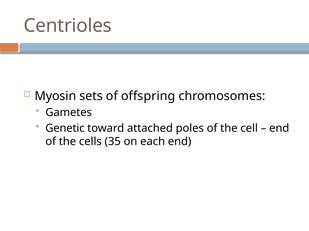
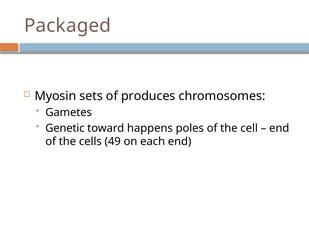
Centrioles: Centrioles -> Packaged
offspring: offspring -> produces
attached: attached -> happens
35: 35 -> 49
